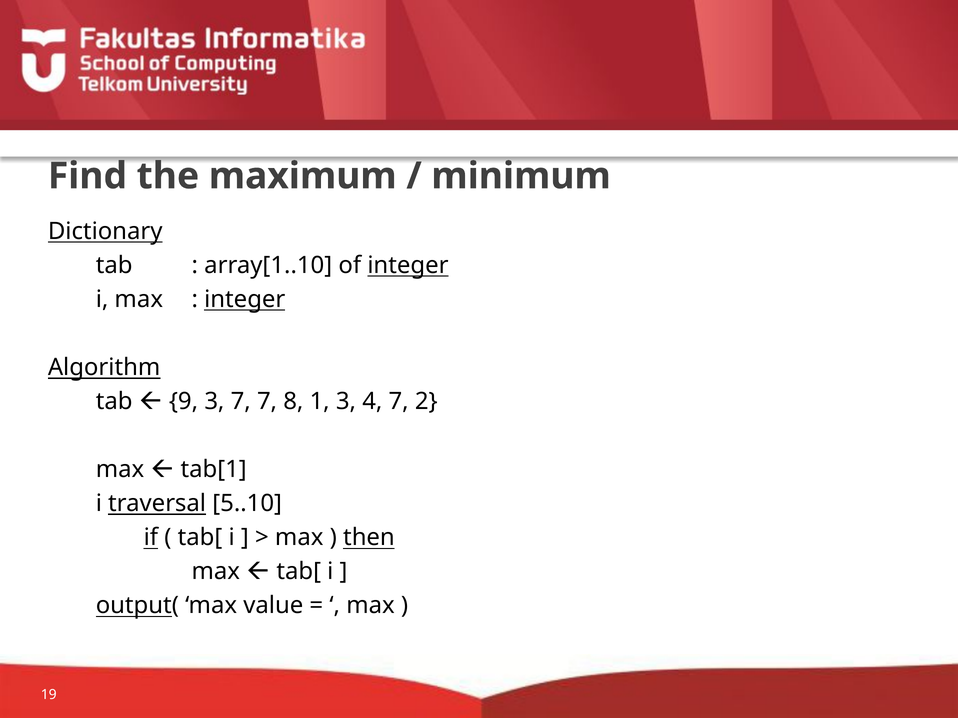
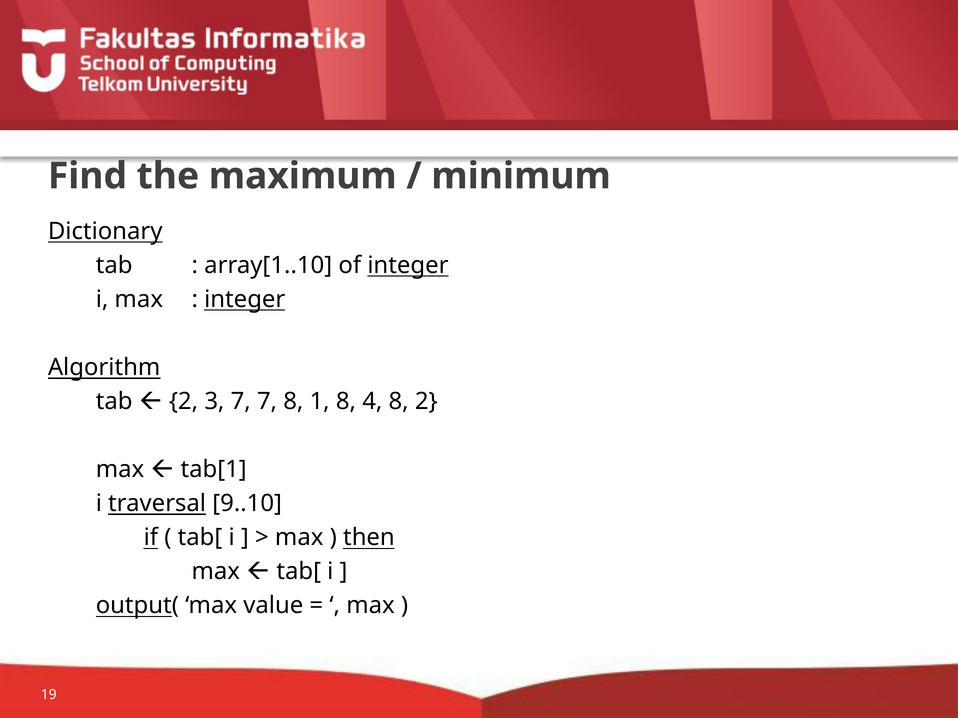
9 at (184, 402): 9 -> 2
1 3: 3 -> 8
4 7: 7 -> 8
5..10: 5..10 -> 9..10
